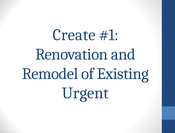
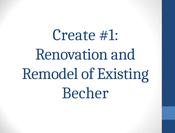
Urgent: Urgent -> Becher
